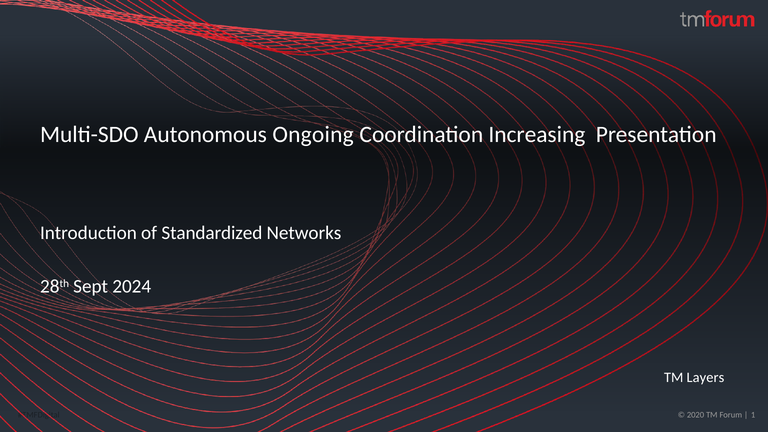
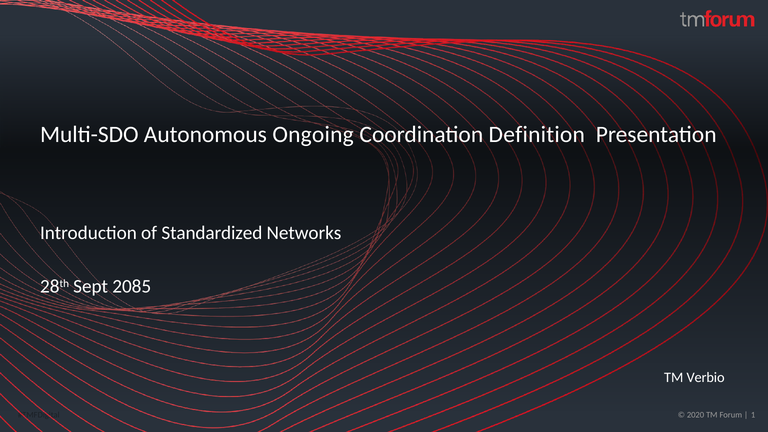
Increasing: Increasing -> Definition
2024: 2024 -> 2085
Layers: Layers -> Verbio
